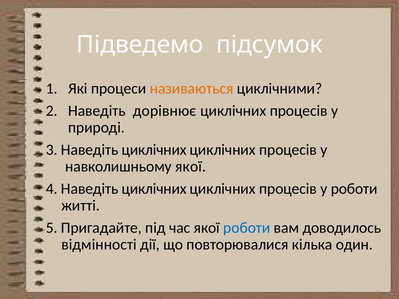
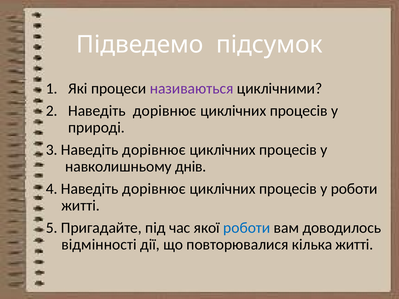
називаються colour: orange -> purple
3 Наведіть циклічних: циклічних -> дорівнює
навколишньому якої: якої -> днів
4 Наведіть циклічних: циклічних -> дорівнює
кілька один: один -> житті
